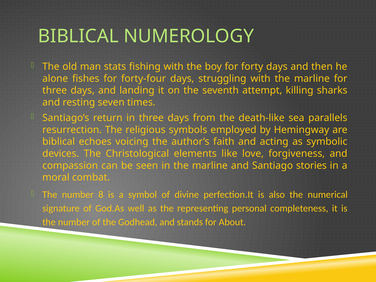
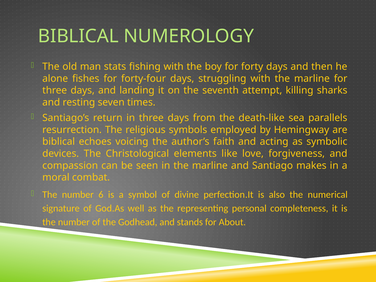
stories: stories -> makes
8: 8 -> 6
